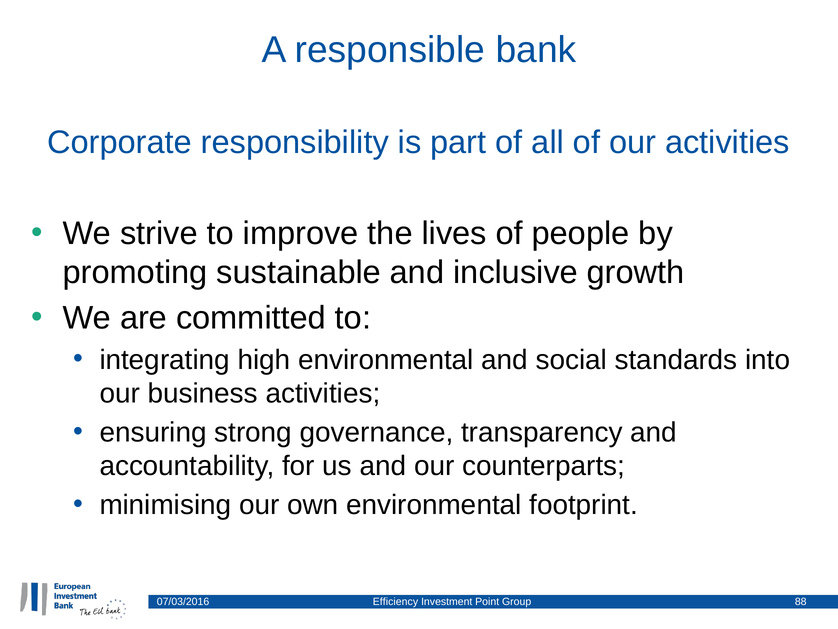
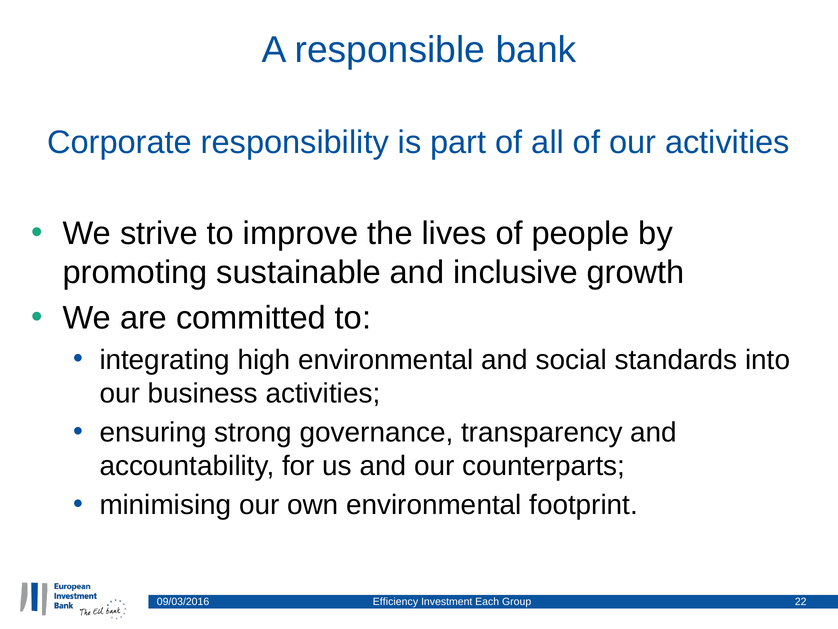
07/03/2016: 07/03/2016 -> 09/03/2016
Point: Point -> Each
88: 88 -> 22
